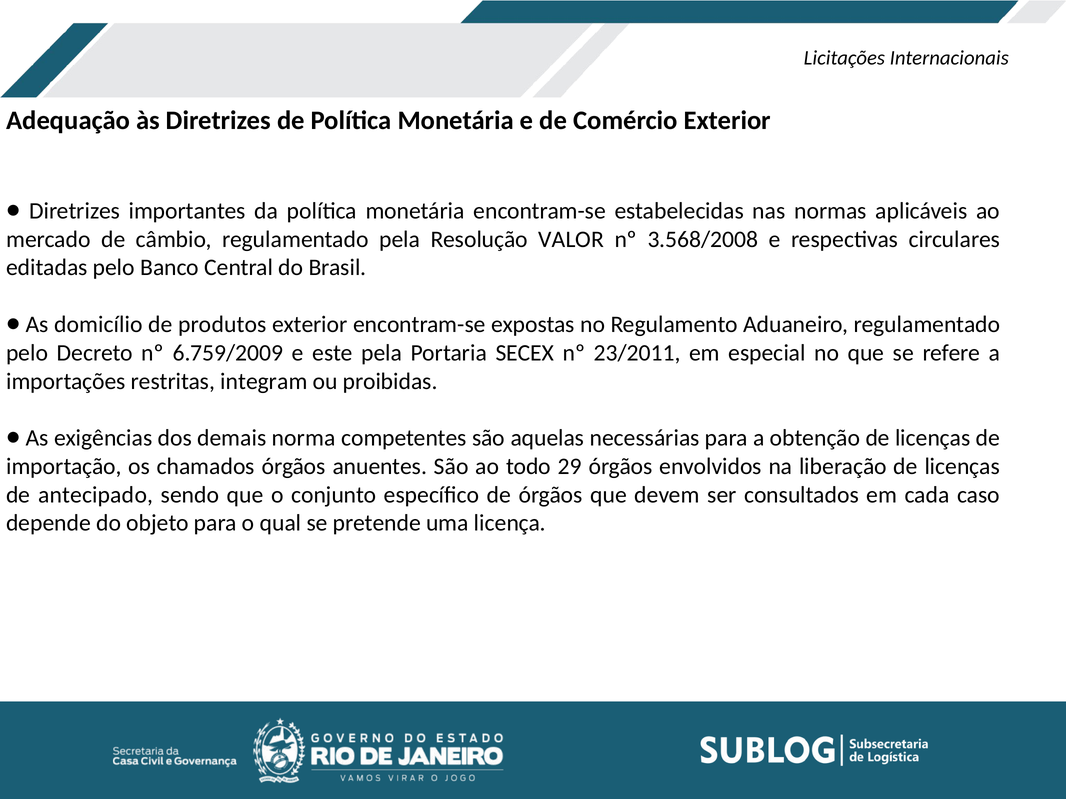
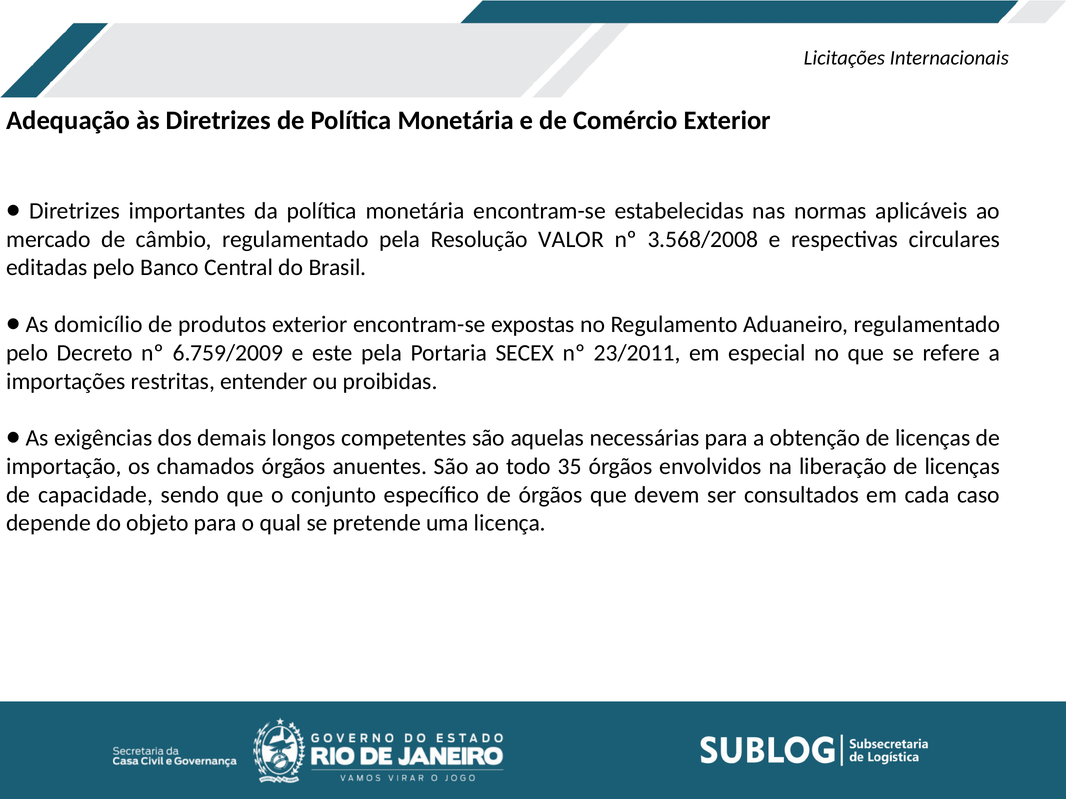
integram: integram -> entender
norma: norma -> longos
29: 29 -> 35
antecipado: antecipado -> capacidade
